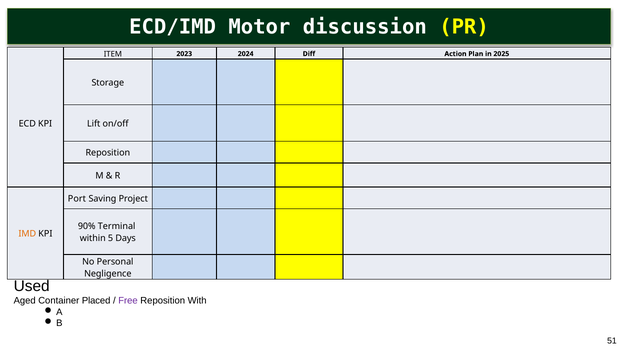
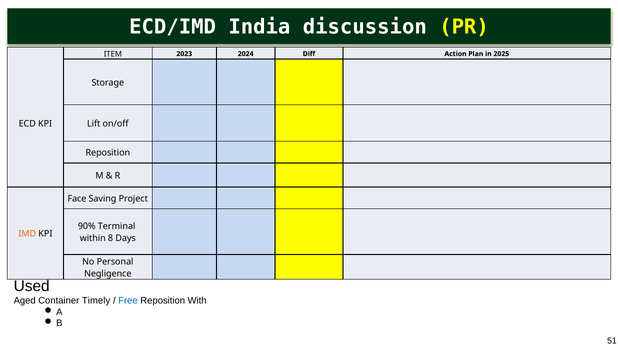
Motor: Motor -> India
Port: Port -> Face
5: 5 -> 8
Placed: Placed -> Timely
Free colour: purple -> blue
